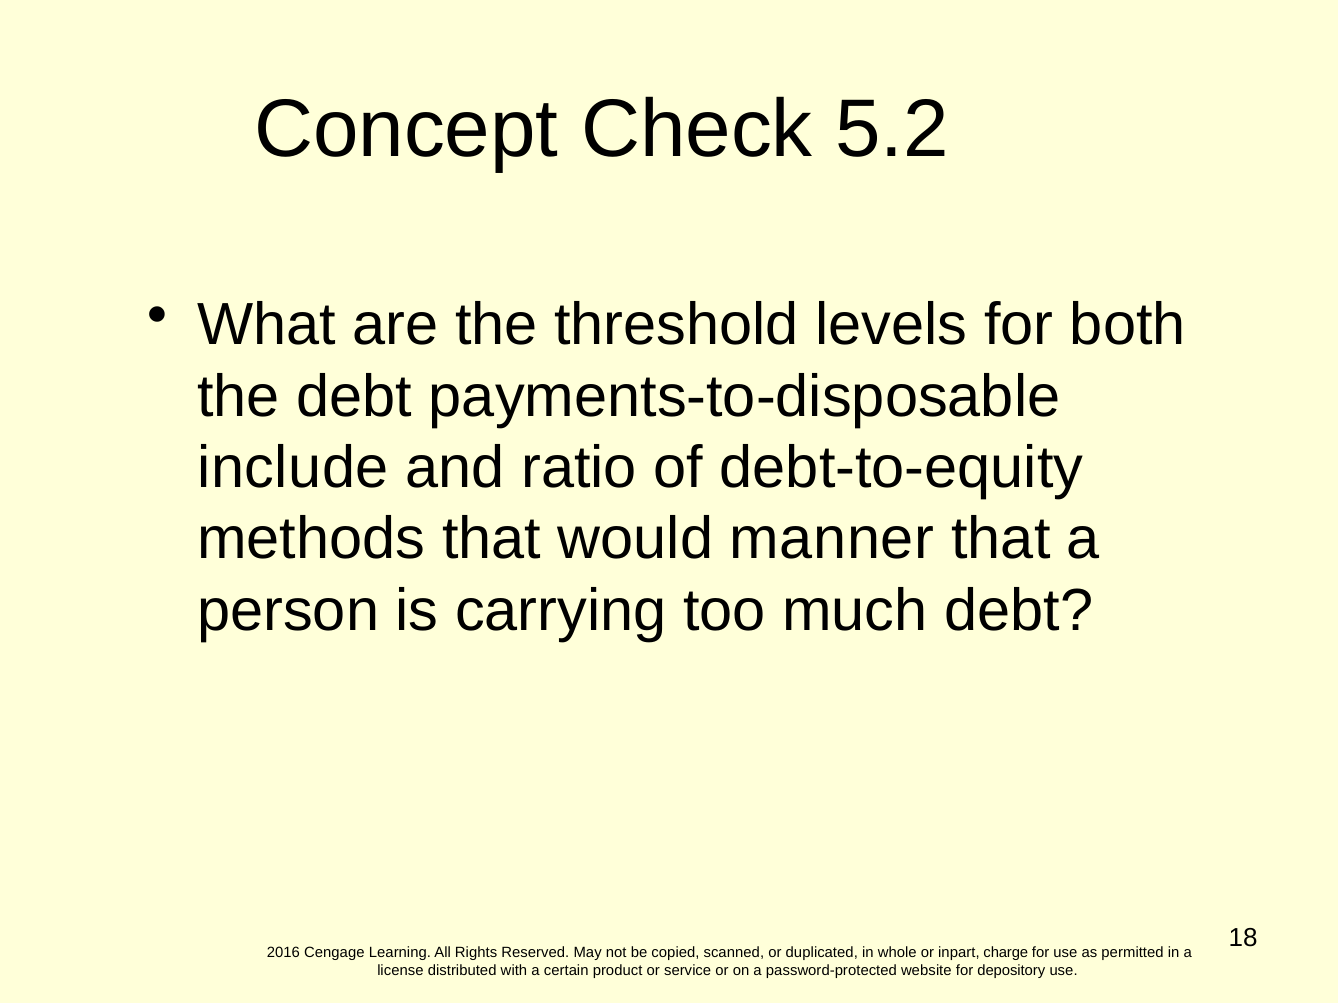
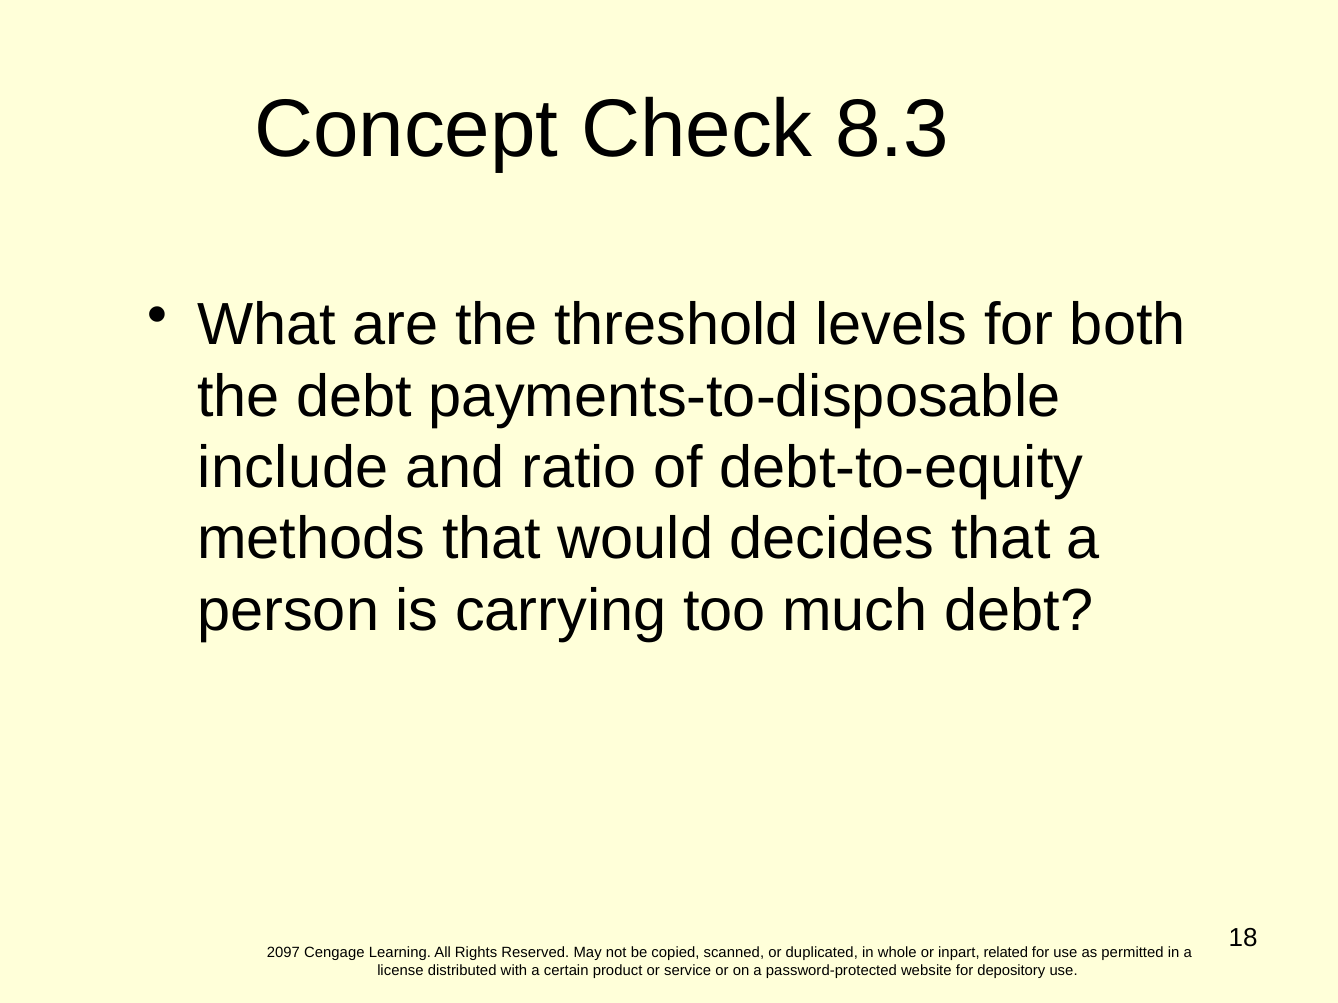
5.2: 5.2 -> 8.3
manner: manner -> decides
2016: 2016 -> 2097
charge: charge -> related
